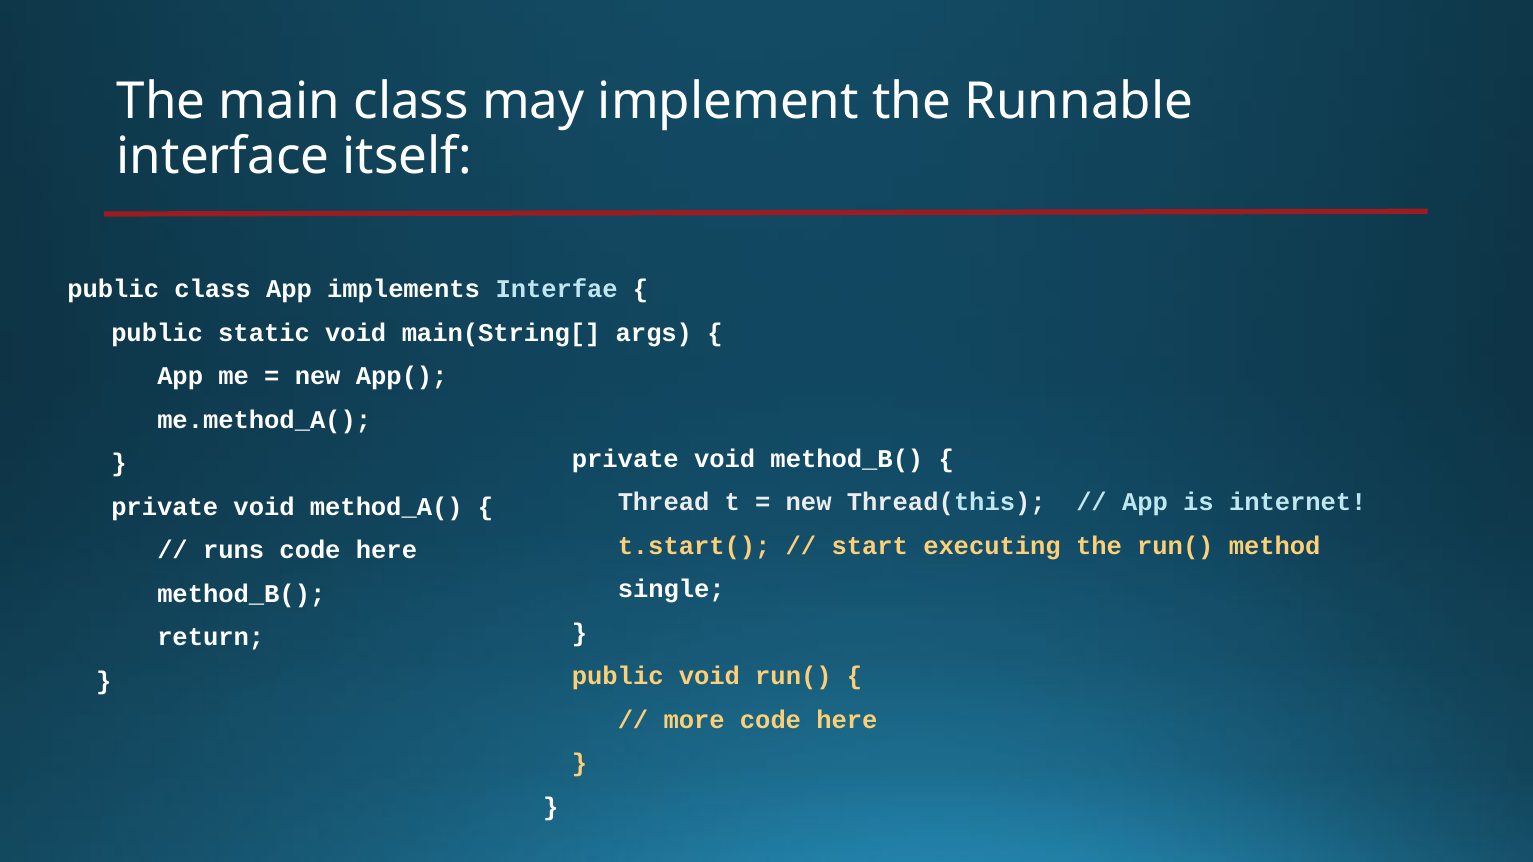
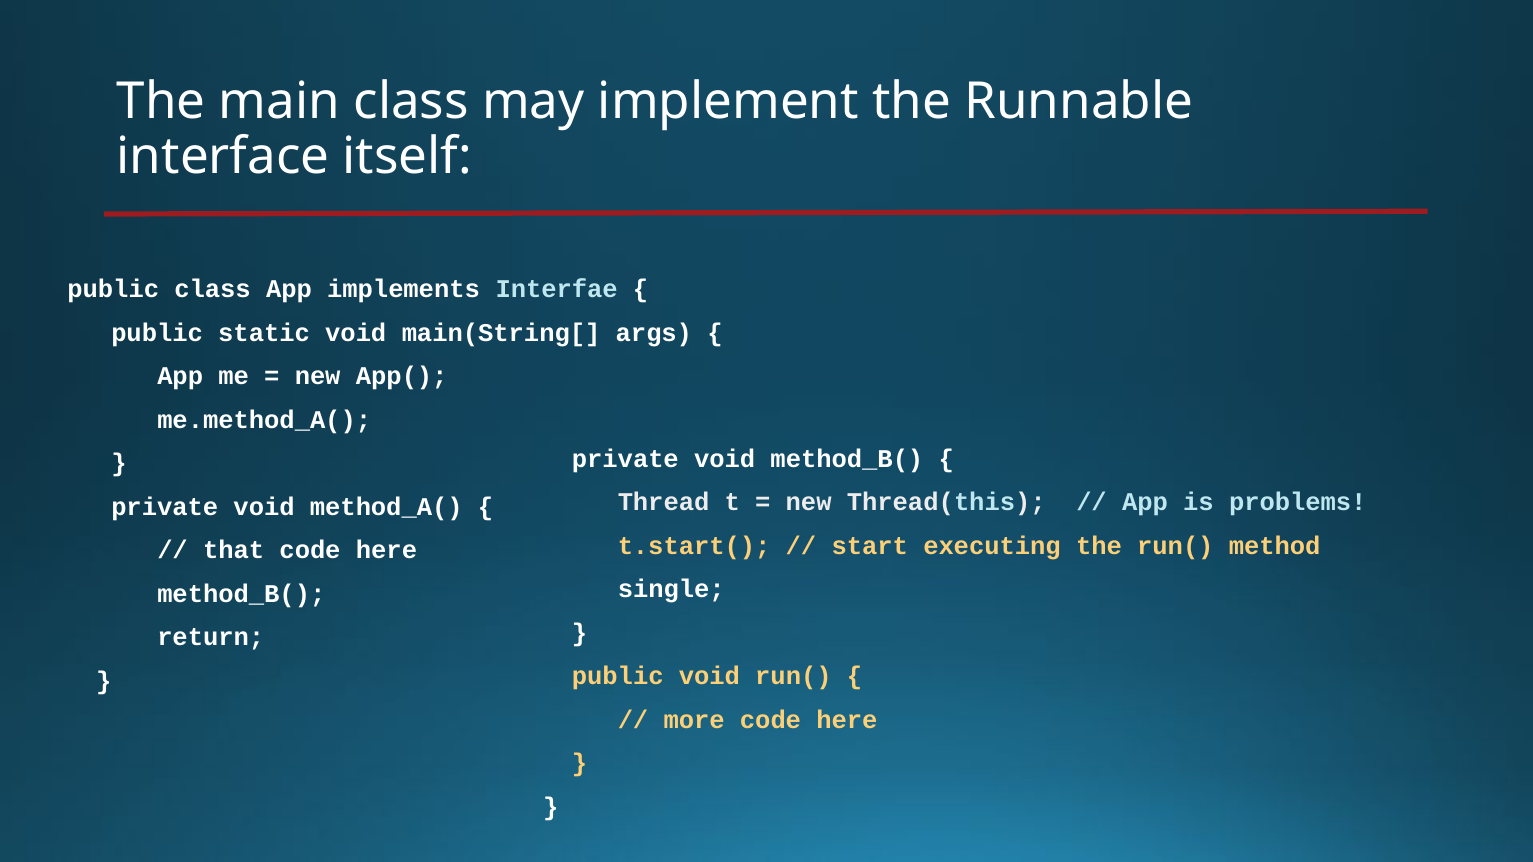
internet: internet -> problems
runs: runs -> that
